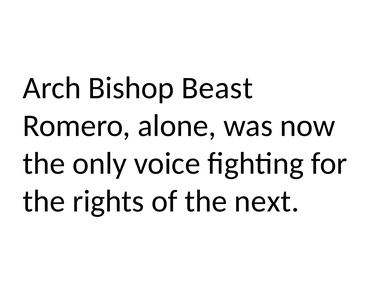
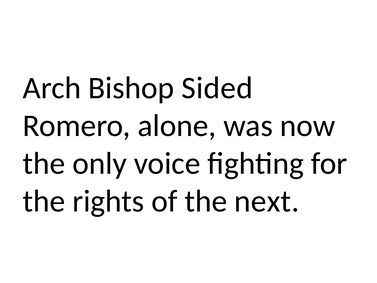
Beast: Beast -> Sided
